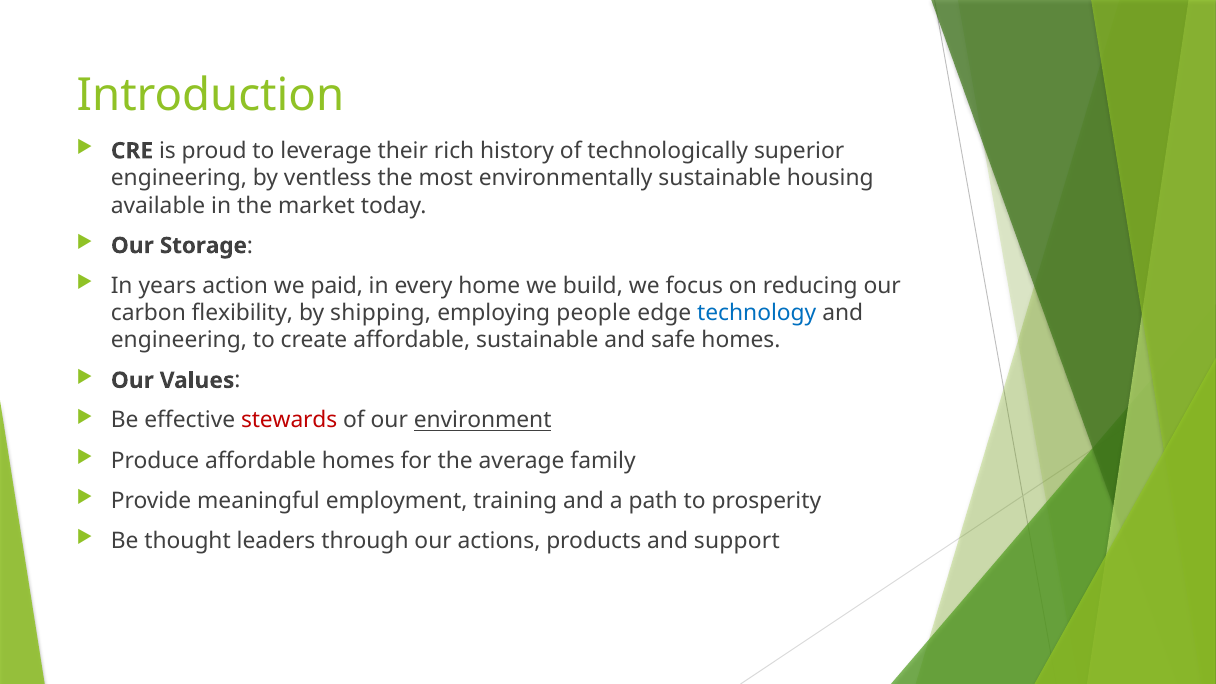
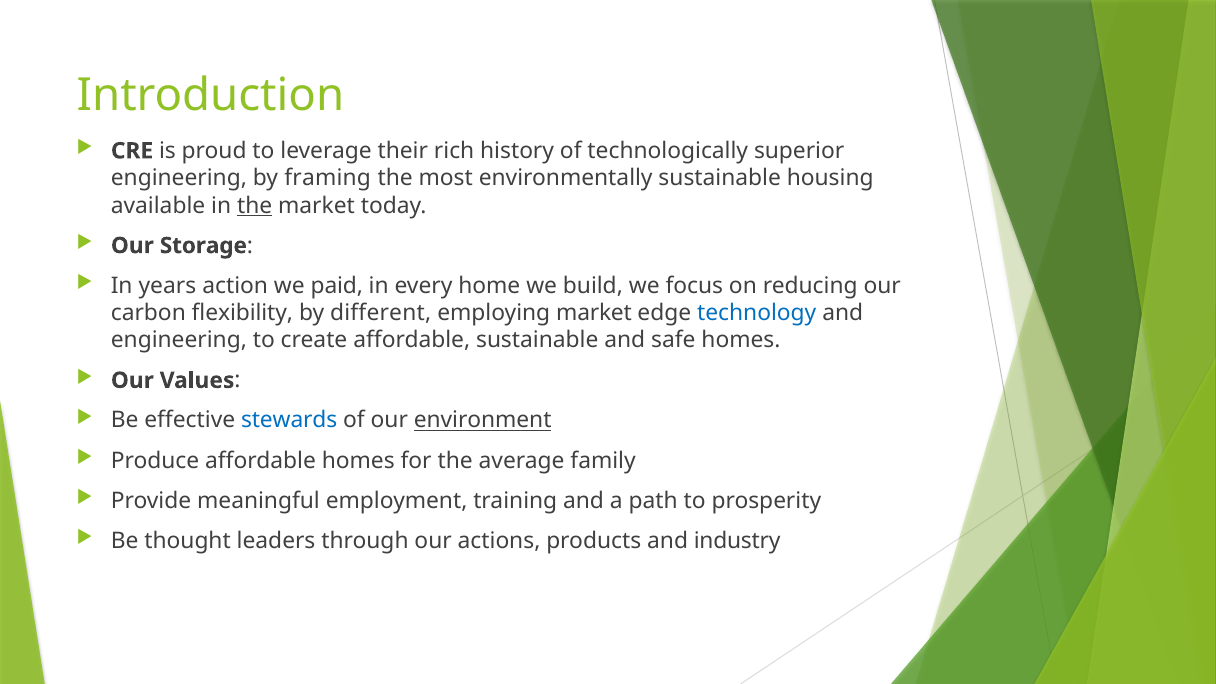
ventless: ventless -> framing
the at (255, 206) underline: none -> present
shipping: shipping -> different
employing people: people -> market
stewards colour: red -> blue
support: support -> industry
